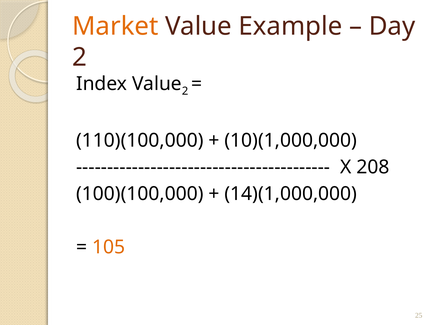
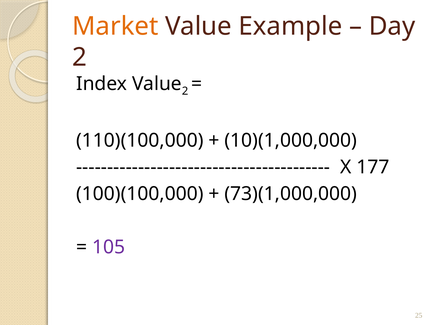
208: 208 -> 177
14)(1,000,000: 14)(1,000,000 -> 73)(1,000,000
105 colour: orange -> purple
